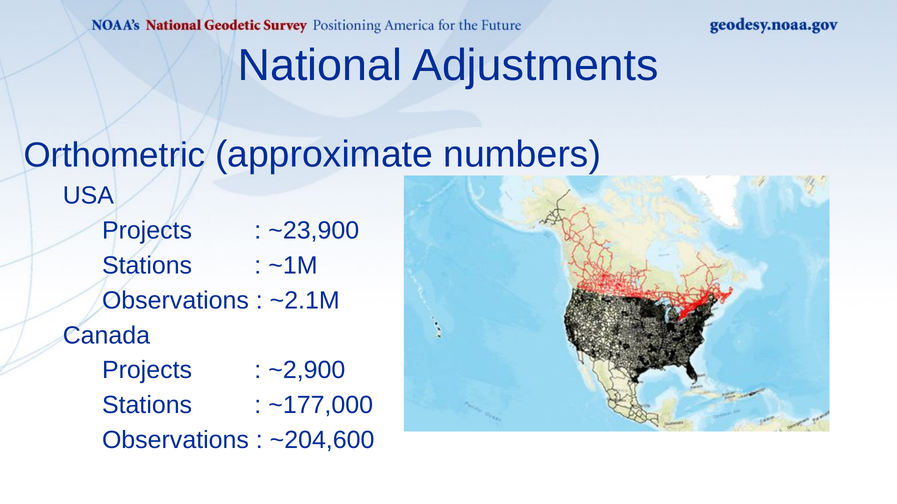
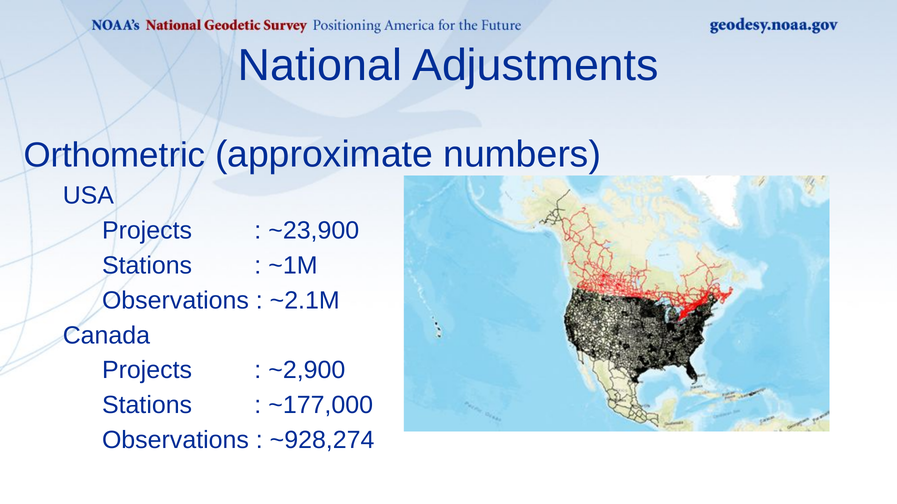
~204,600: ~204,600 -> ~928,274
